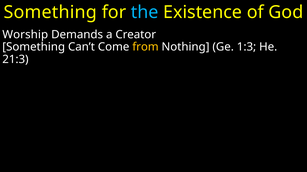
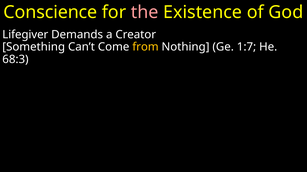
Something at (50, 12): Something -> Conscience
the colour: light blue -> pink
Worship: Worship -> Lifegiver
1:3: 1:3 -> 1:7
21:3: 21:3 -> 68:3
